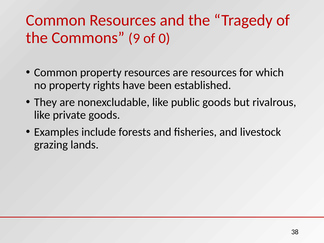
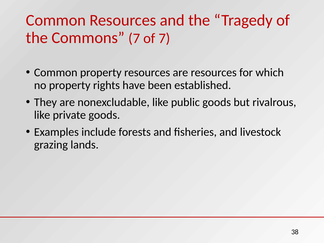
Commons 9: 9 -> 7
of 0: 0 -> 7
